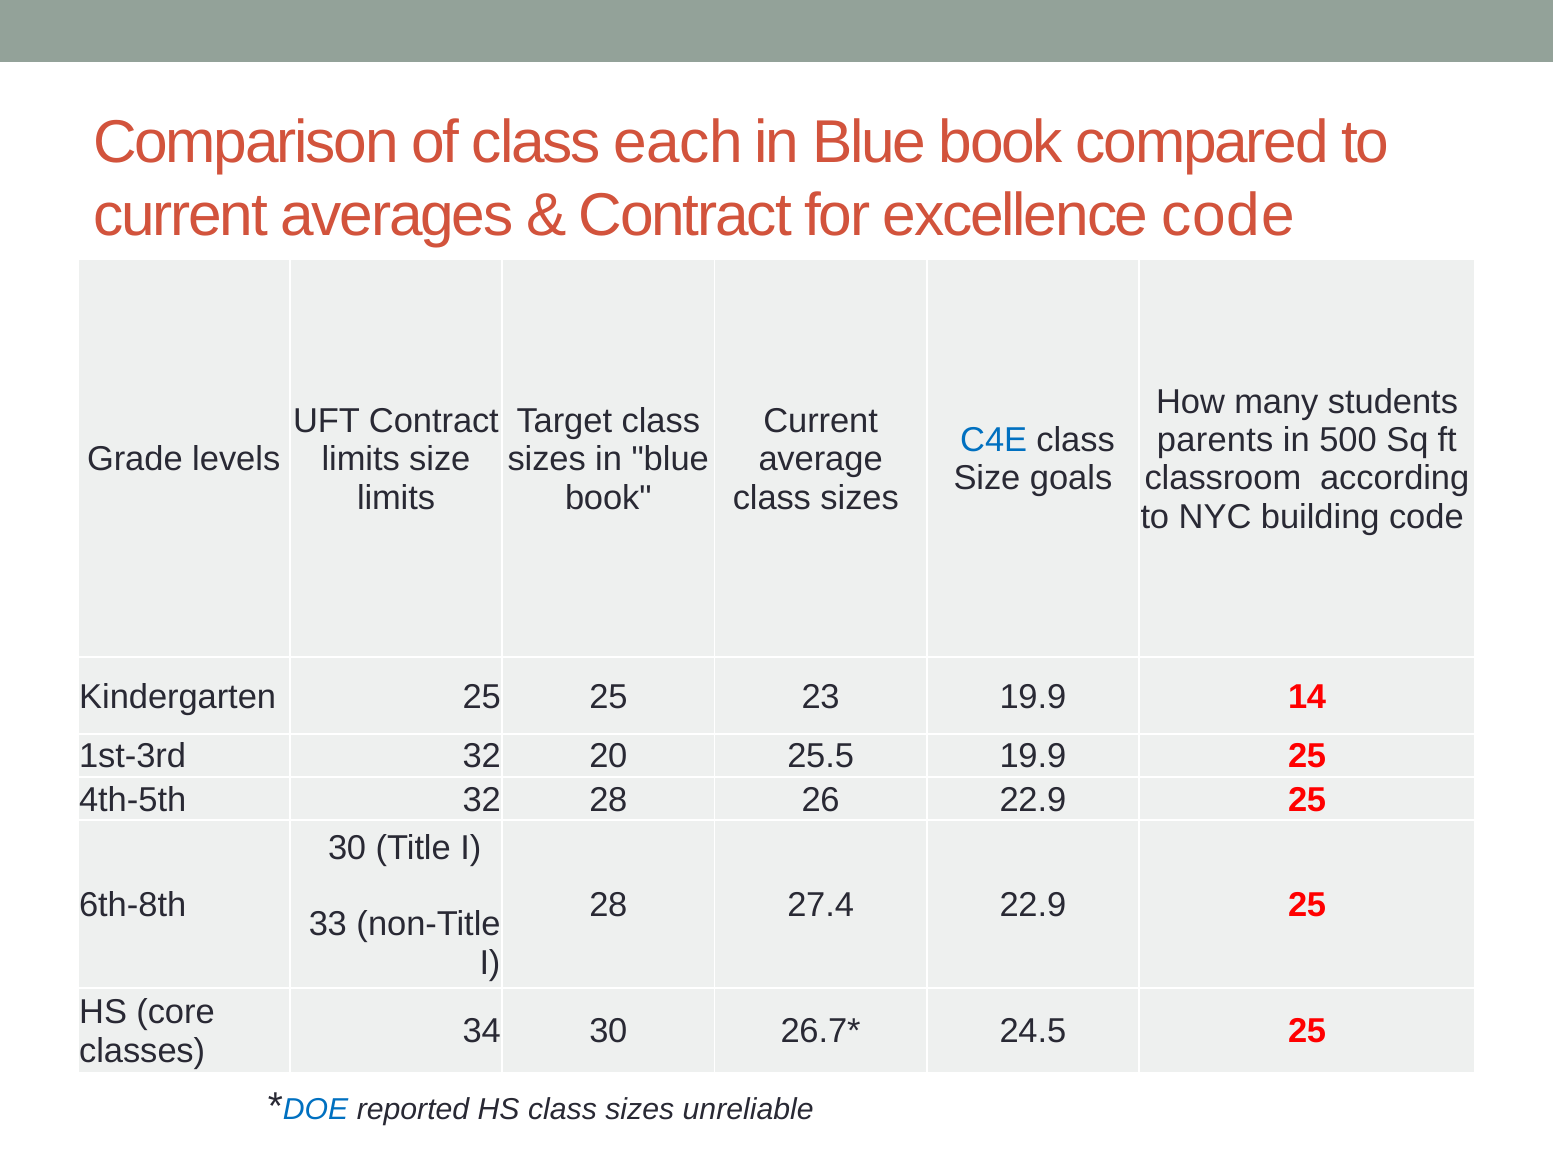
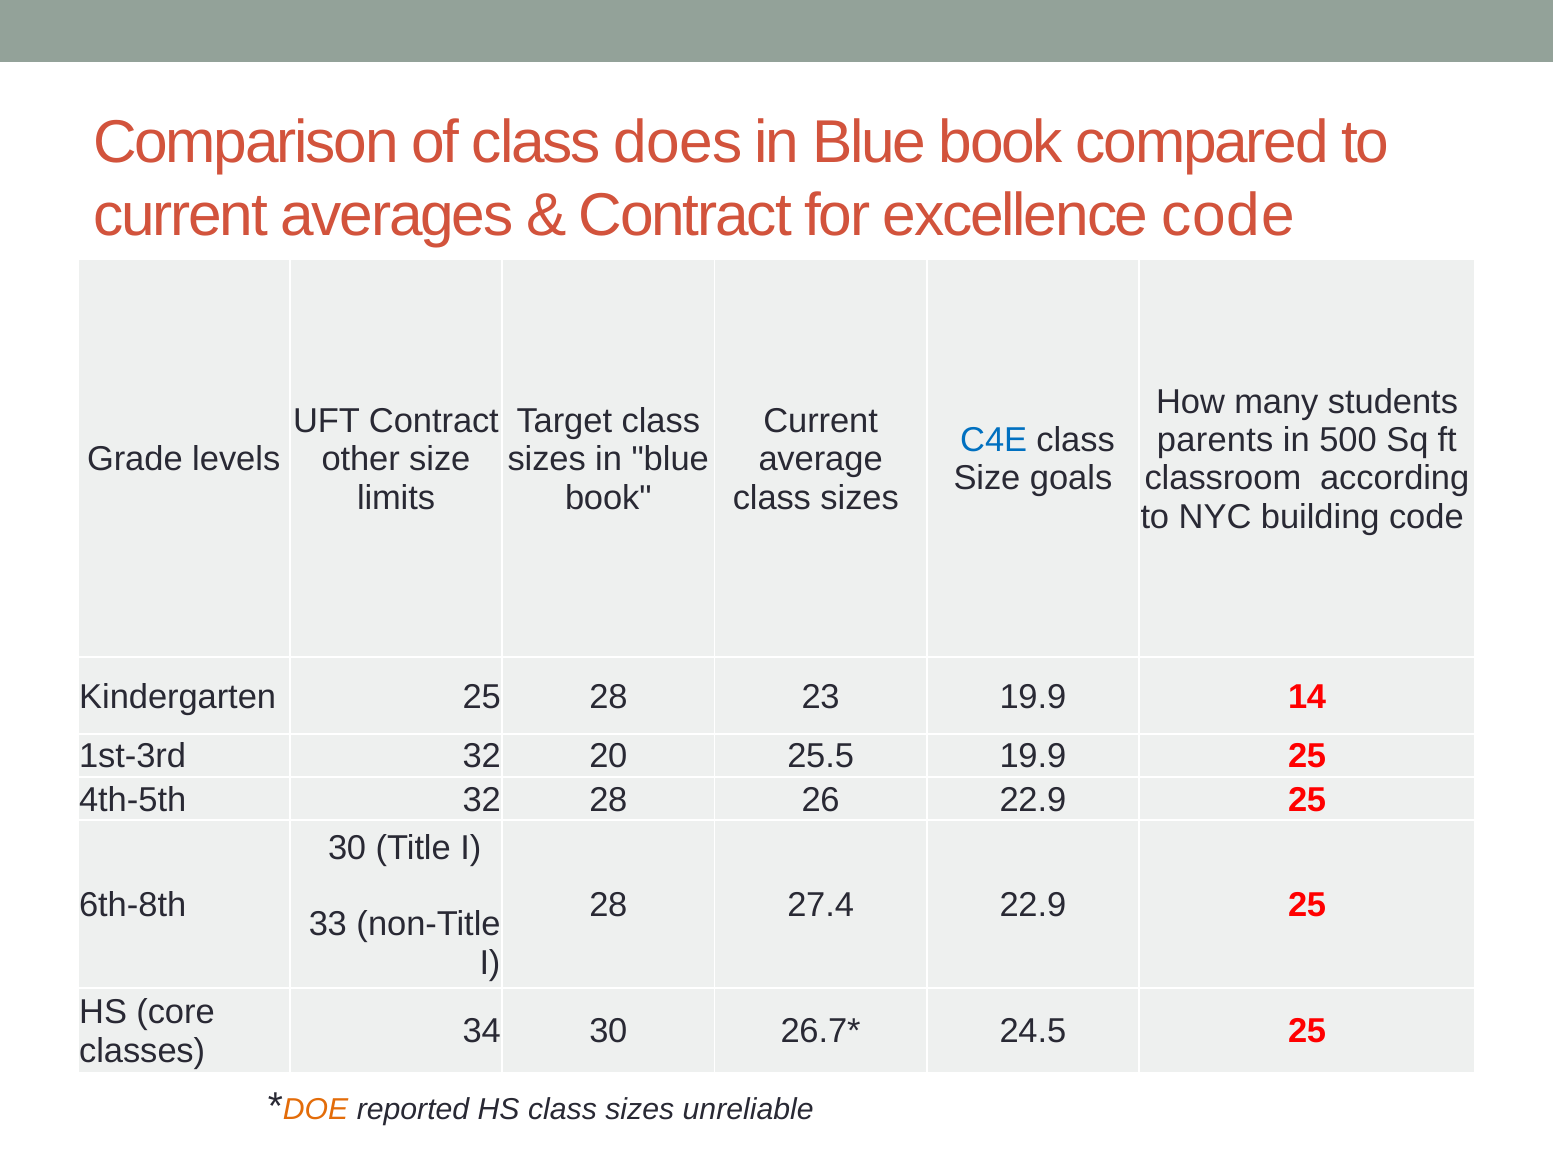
each: each -> does
limits at (361, 459): limits -> other
25 25: 25 -> 28
DOE colour: blue -> orange
